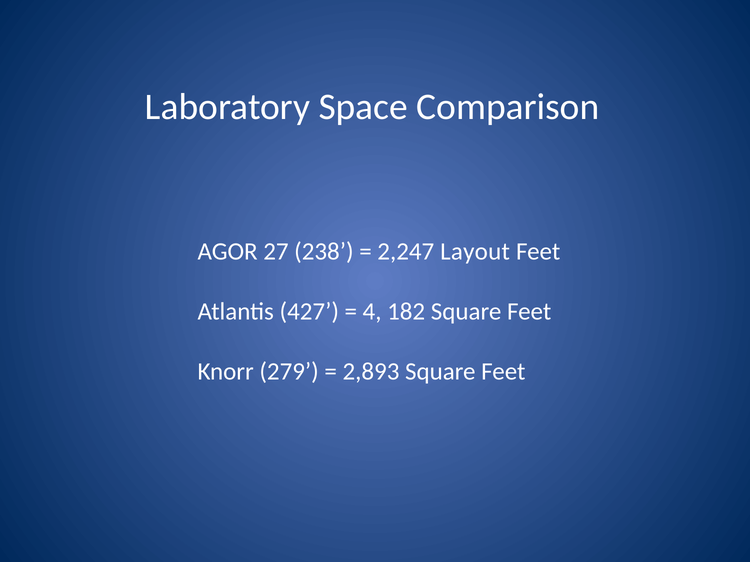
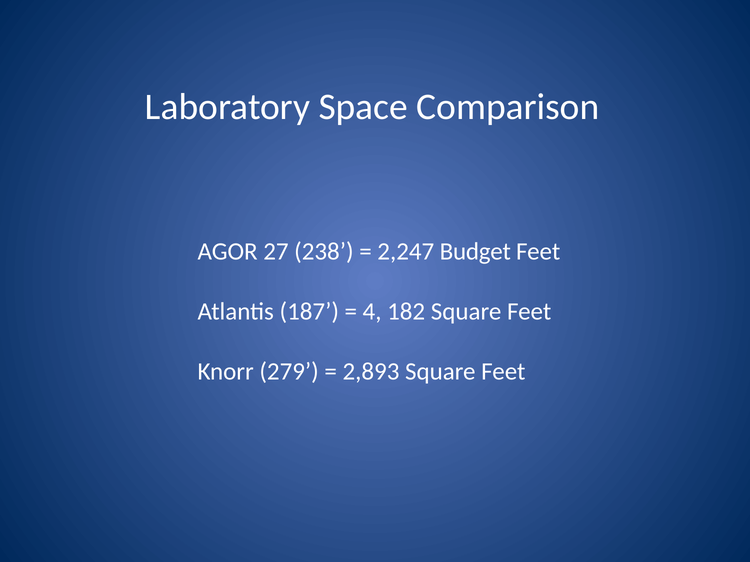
Layout: Layout -> Budget
427: 427 -> 187
